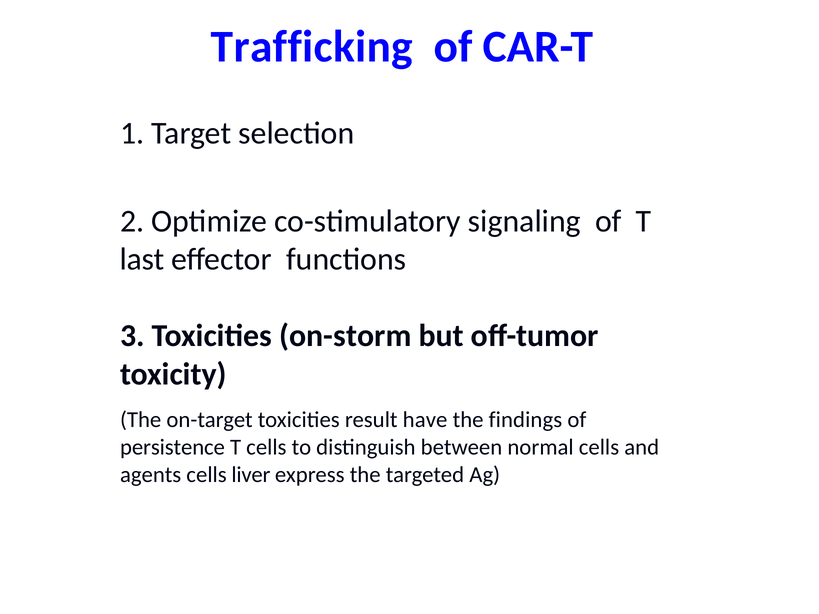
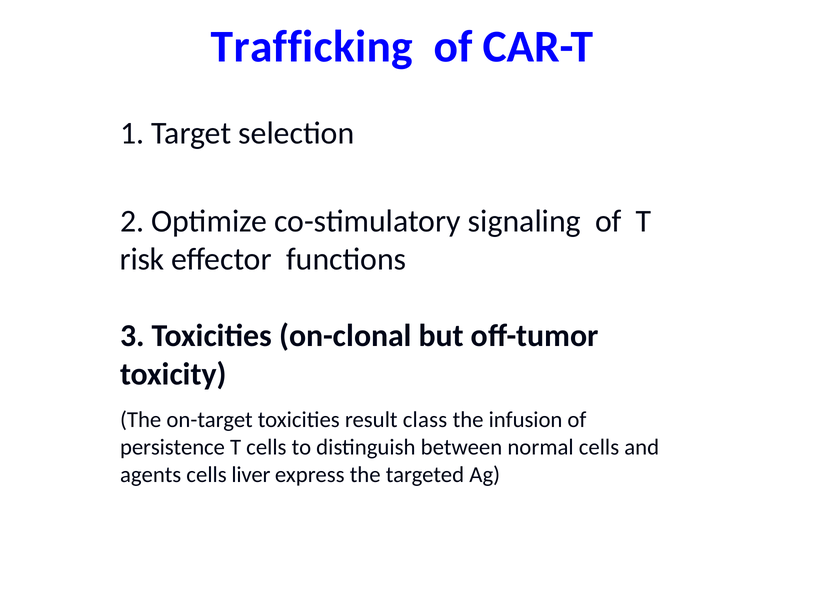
last: last -> risk
on-storm: on-storm -> on-clonal
have: have -> class
findings: findings -> infusion
